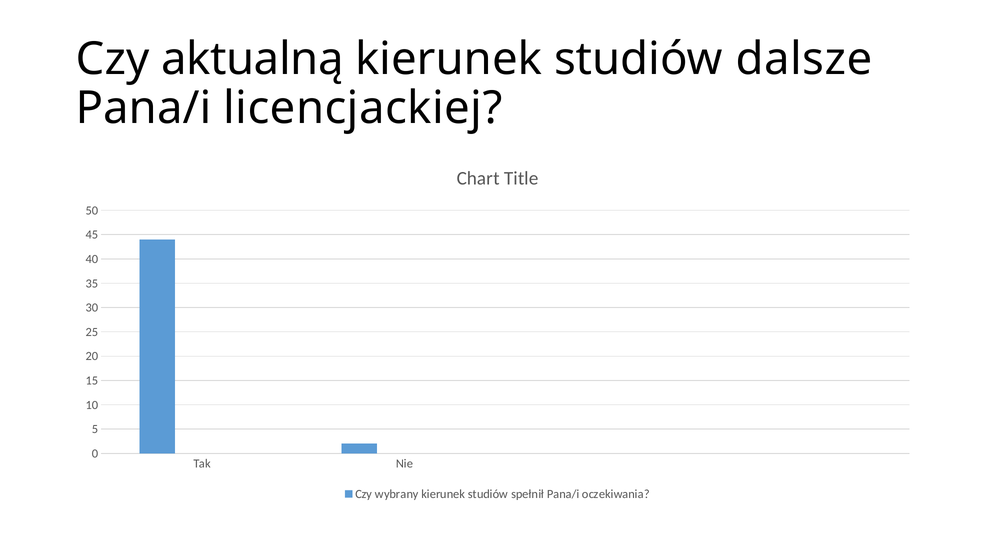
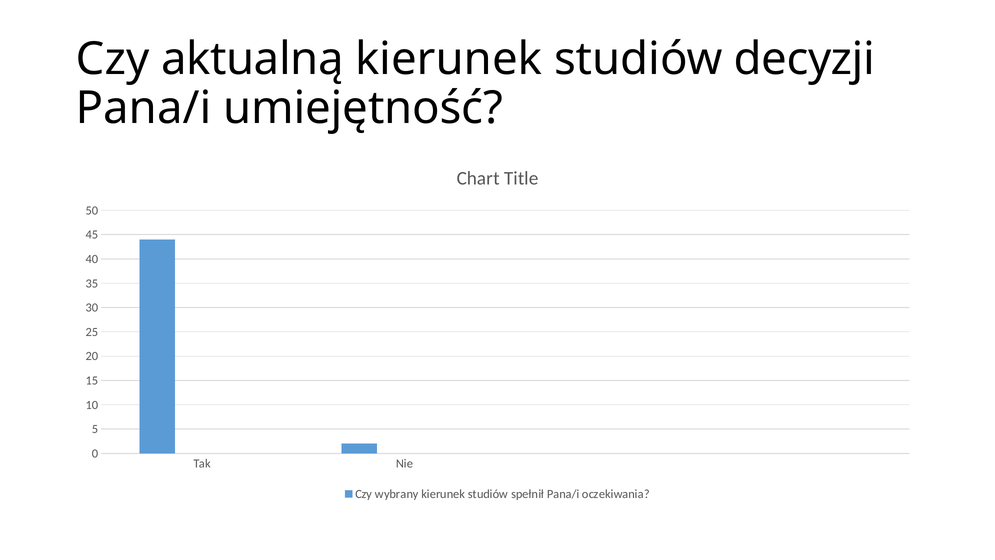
dalsze: dalsze -> decyzji
licencjackiej: licencjackiej -> umiejętność
